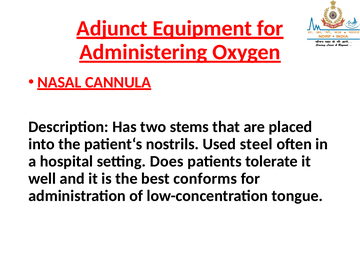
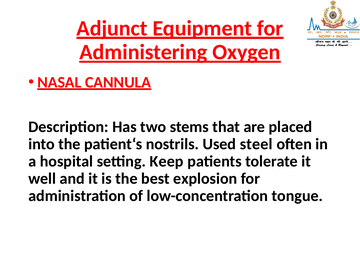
Does: Does -> Keep
conforms: conforms -> explosion
